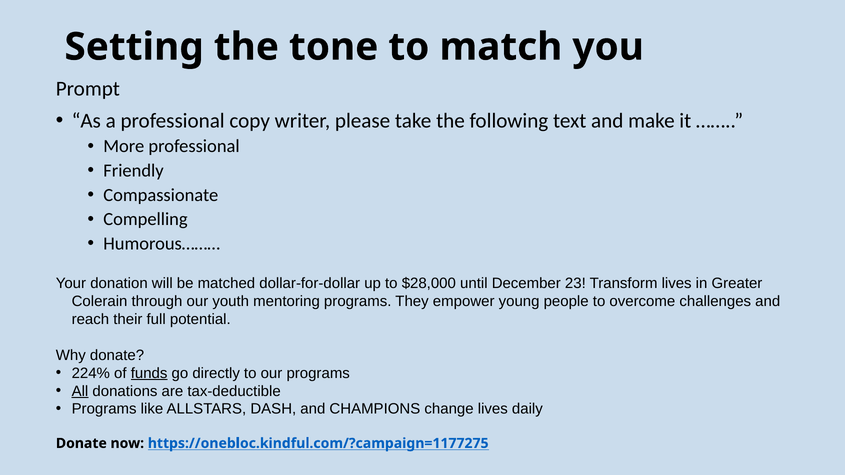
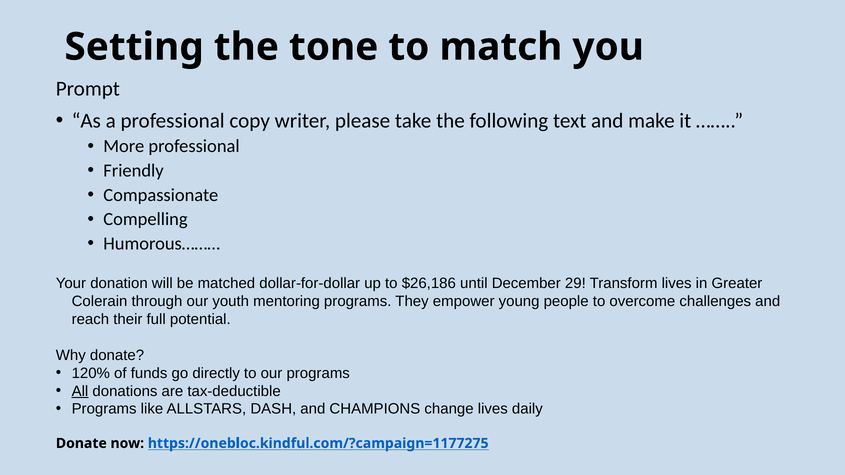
$28,000: $28,000 -> $26,186
23: 23 -> 29
224%: 224% -> 120%
funds underline: present -> none
